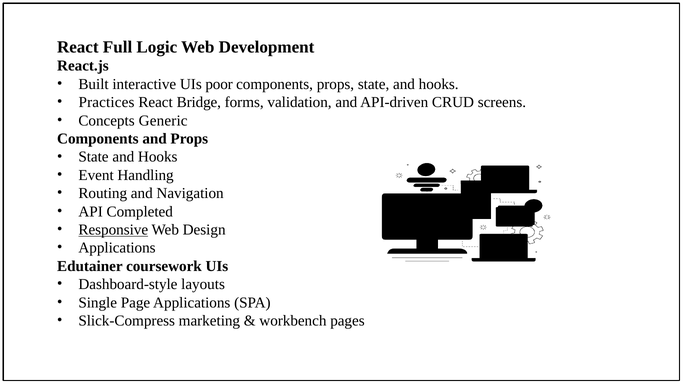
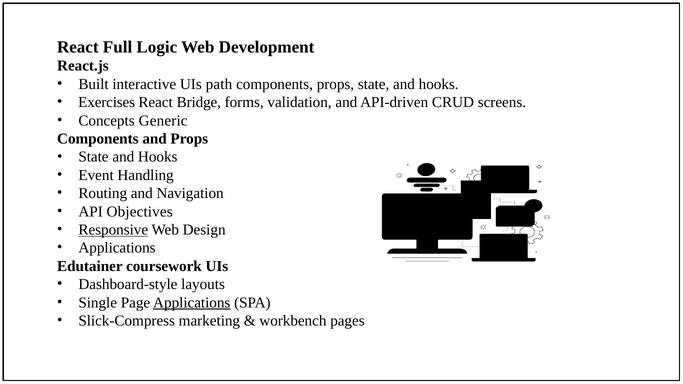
poor: poor -> path
Practices: Practices -> Exercises
Completed: Completed -> Objectives
Applications at (192, 303) underline: none -> present
